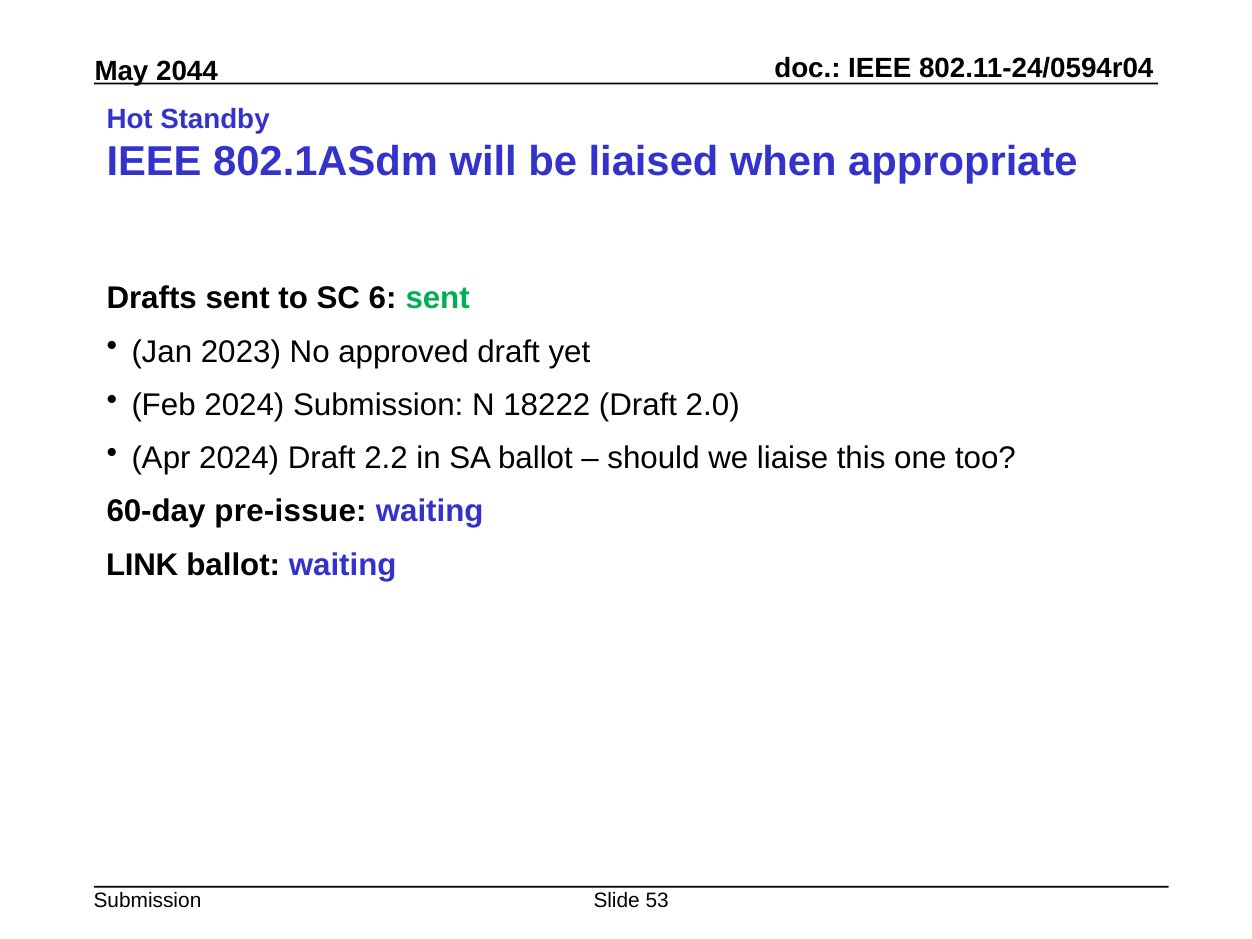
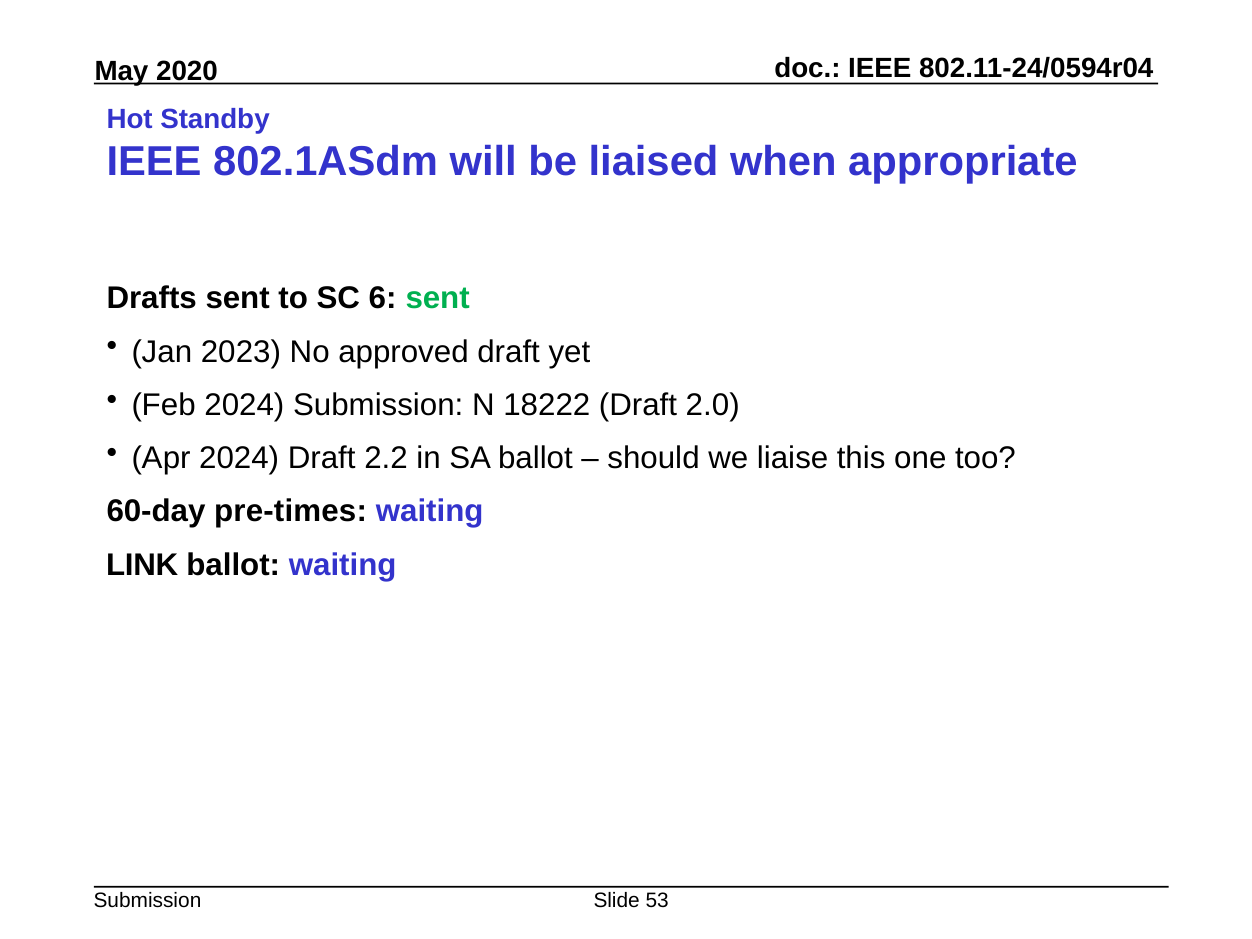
2044: 2044 -> 2020
pre-issue: pre-issue -> pre-times
